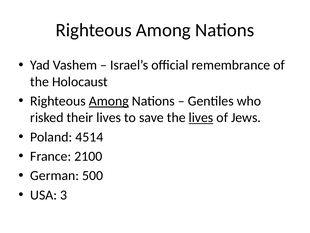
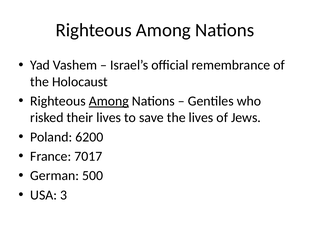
lives at (201, 117) underline: present -> none
4514: 4514 -> 6200
2100: 2100 -> 7017
